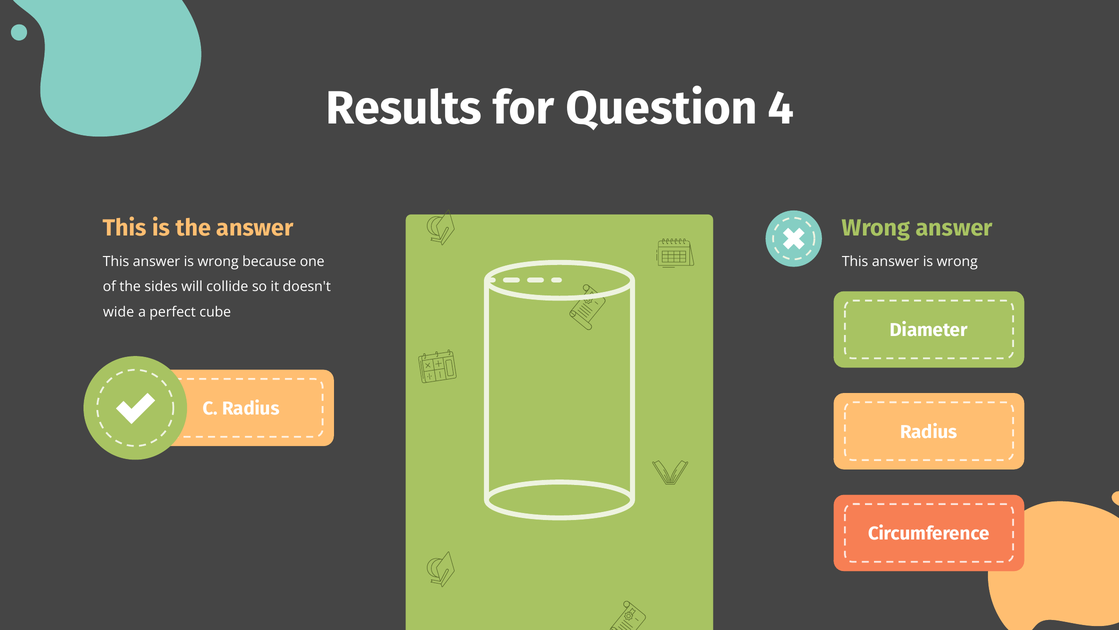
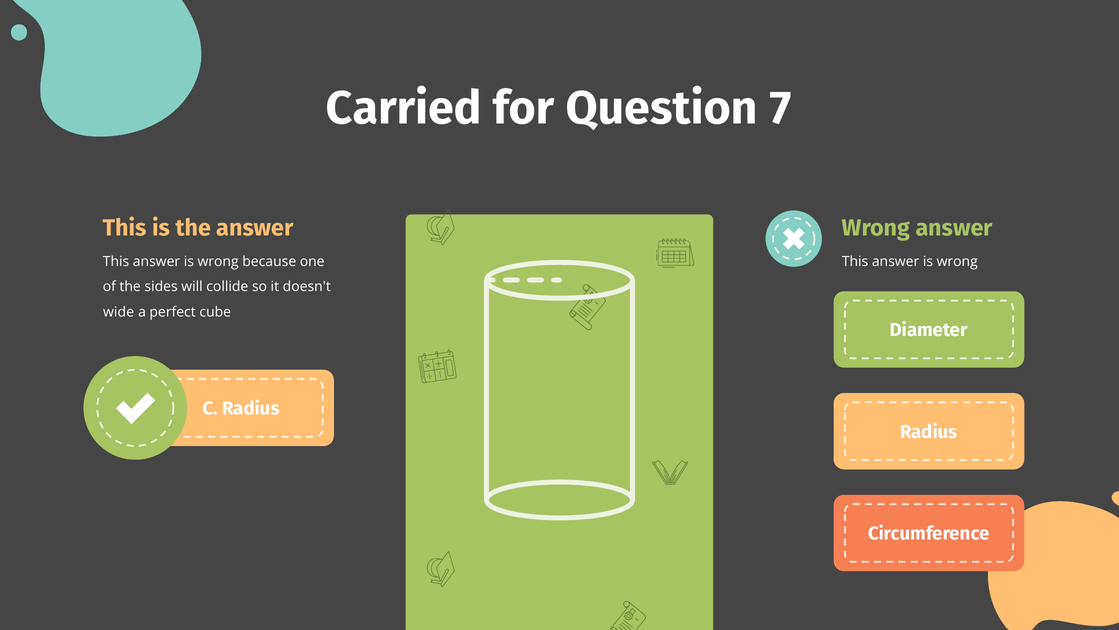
Results: Results -> Carried
4: 4 -> 7
